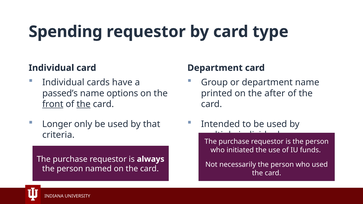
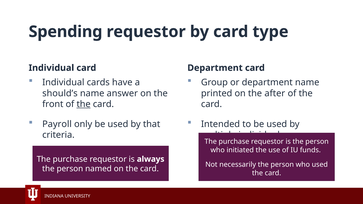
passed’s: passed’s -> should’s
options: options -> answer
front underline: present -> none
Longer: Longer -> Payroll
